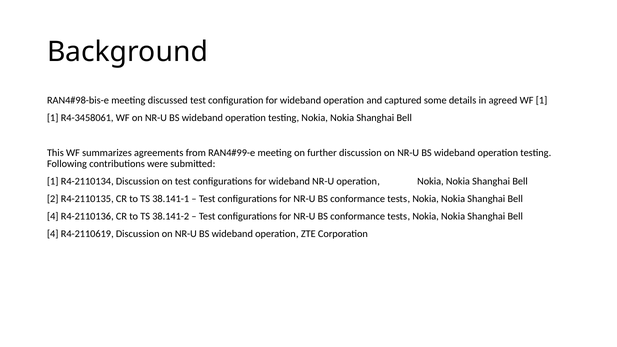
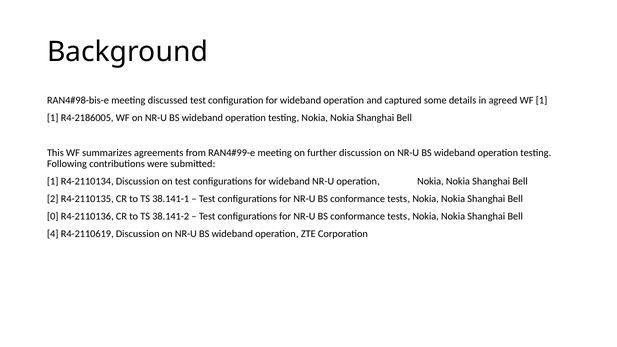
R4-3458061: R4-3458061 -> R4-2186005
4 at (53, 216): 4 -> 0
